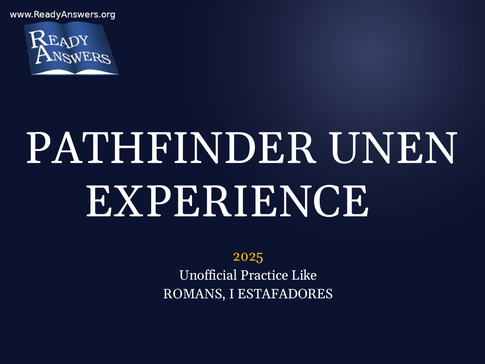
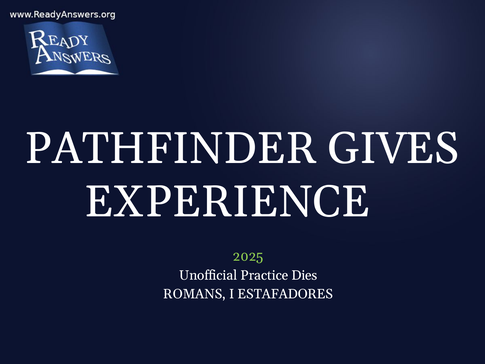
UNEN: UNEN -> GIVES
2025 colour: yellow -> light green
Like: Like -> Dies
